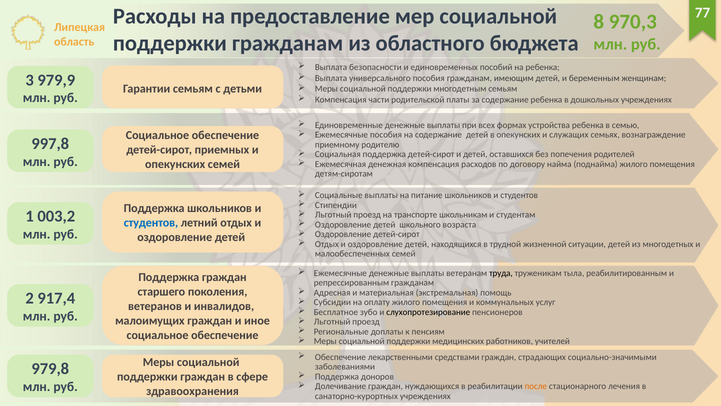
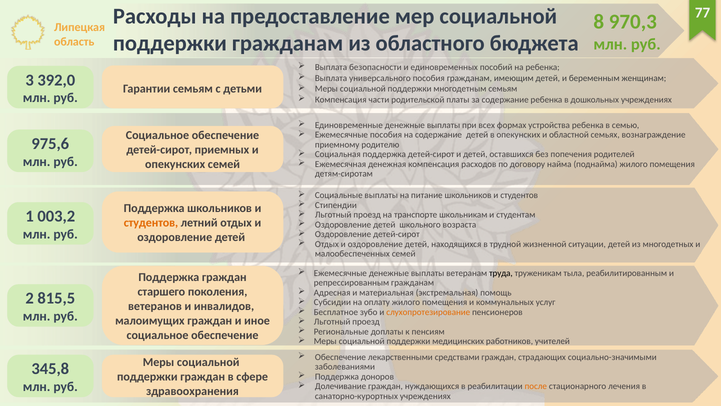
979,9: 979,9 -> 392,0
служащих: служащих -> областной
997,8: 997,8 -> 975,6
студентов at (151, 223) colour: blue -> orange
917,4: 917,4 -> 815,5
слухопротезирование colour: black -> orange
979,8: 979,8 -> 345,8
